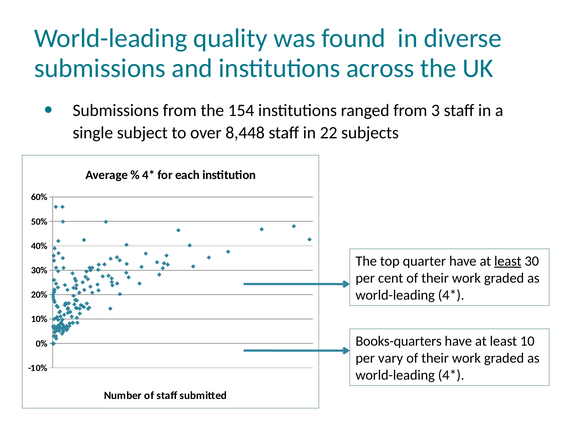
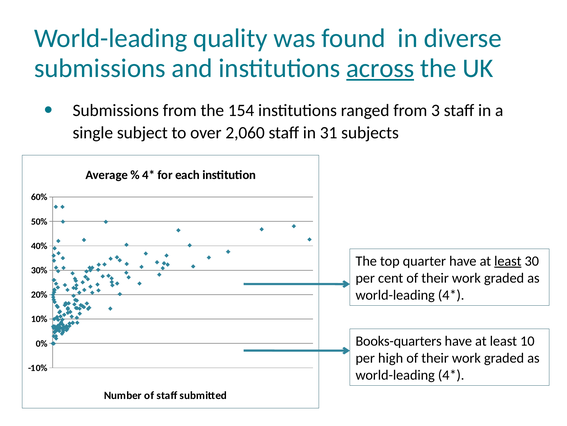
across underline: none -> present
8,448: 8,448 -> 2,060
22: 22 -> 31
vary: vary -> high
